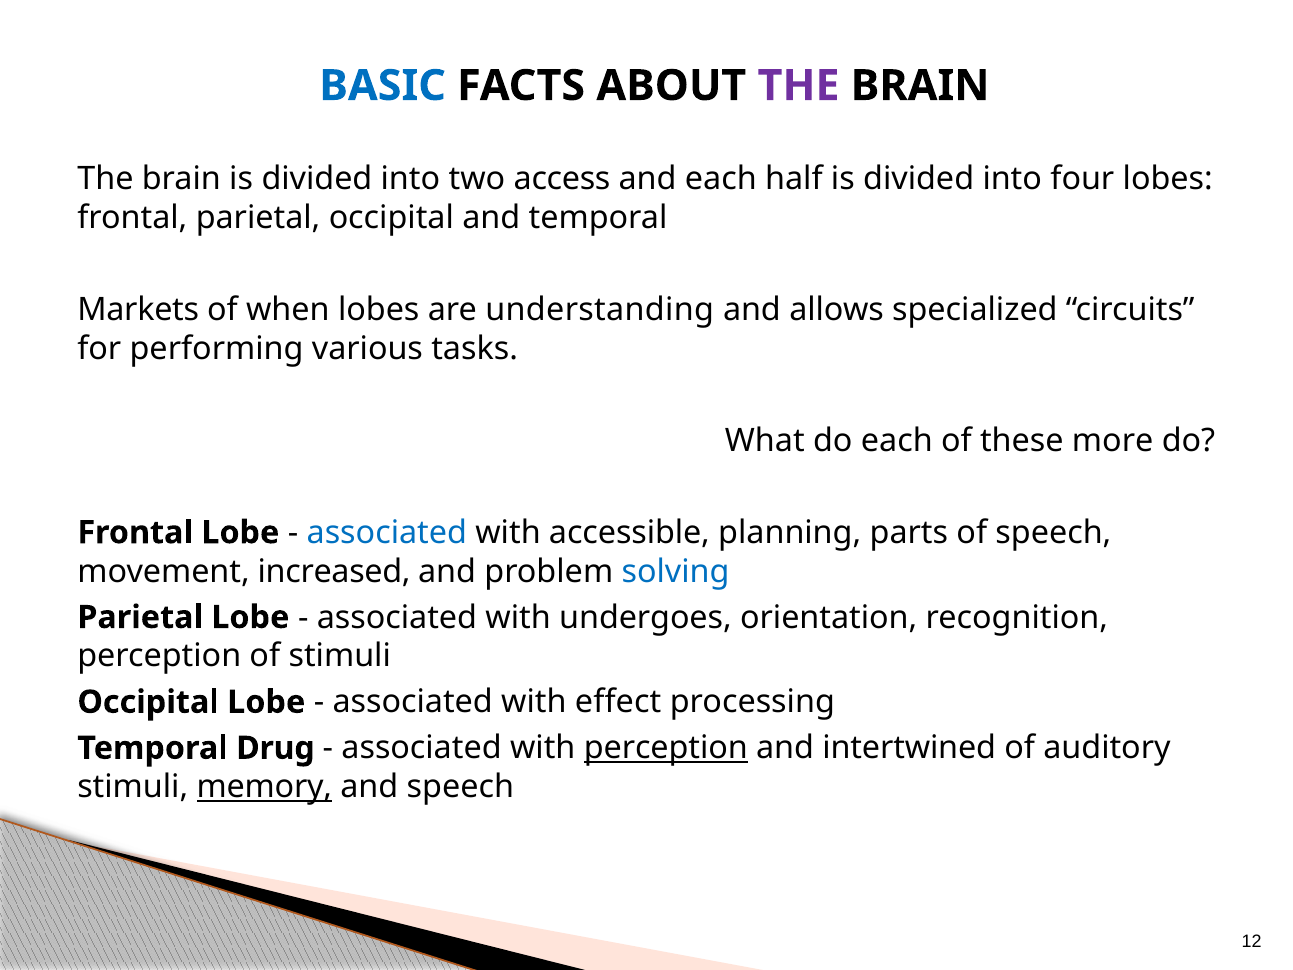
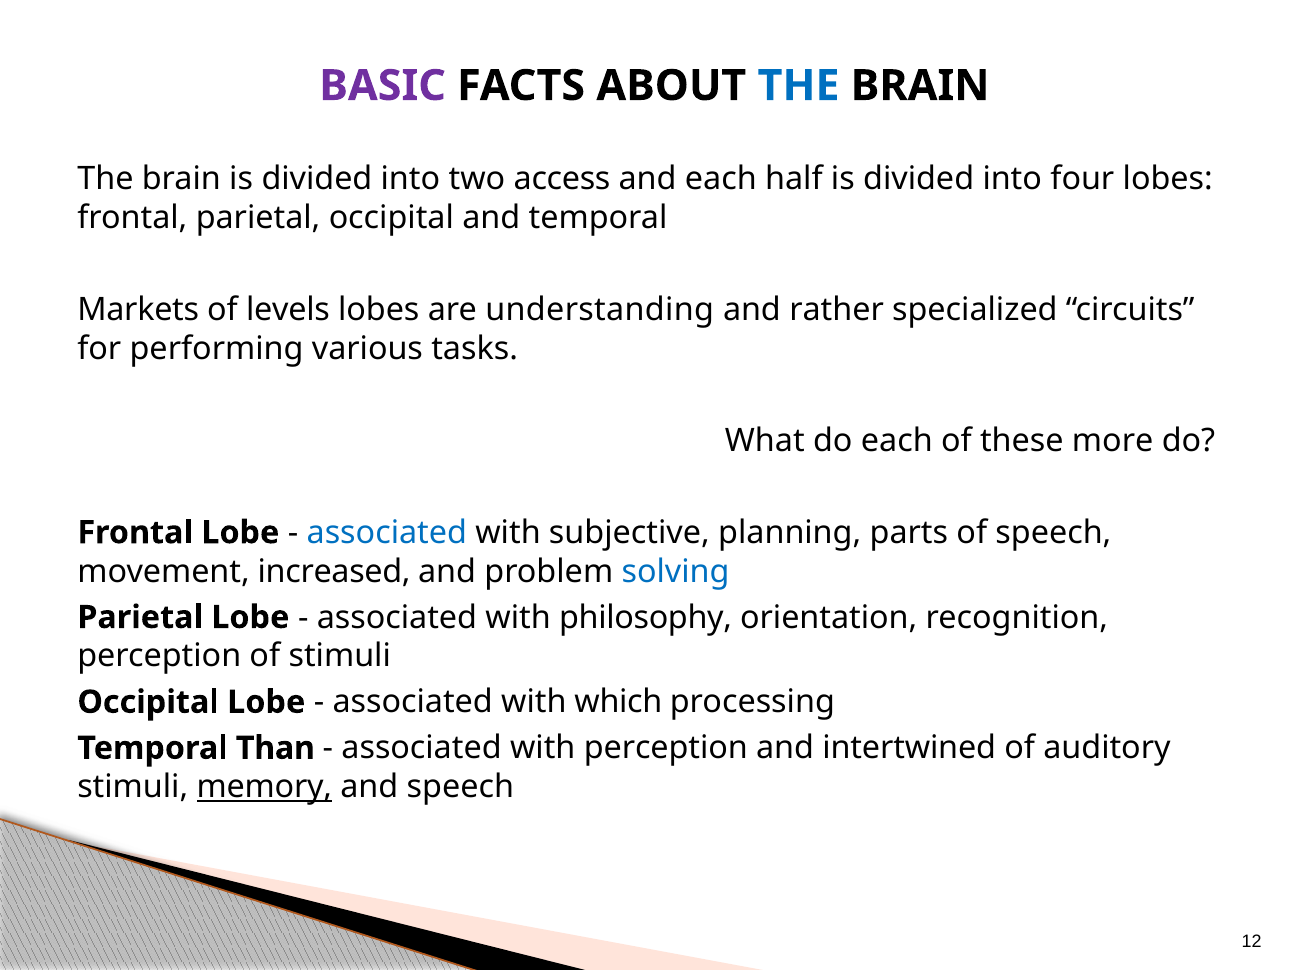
BASIC colour: blue -> purple
THE at (799, 86) colour: purple -> blue
when: when -> levels
allows: allows -> rather
accessible: accessible -> subjective
undergoes: undergoes -> philosophy
effect: effect -> which
Drug: Drug -> Than
perception at (666, 748) underline: present -> none
